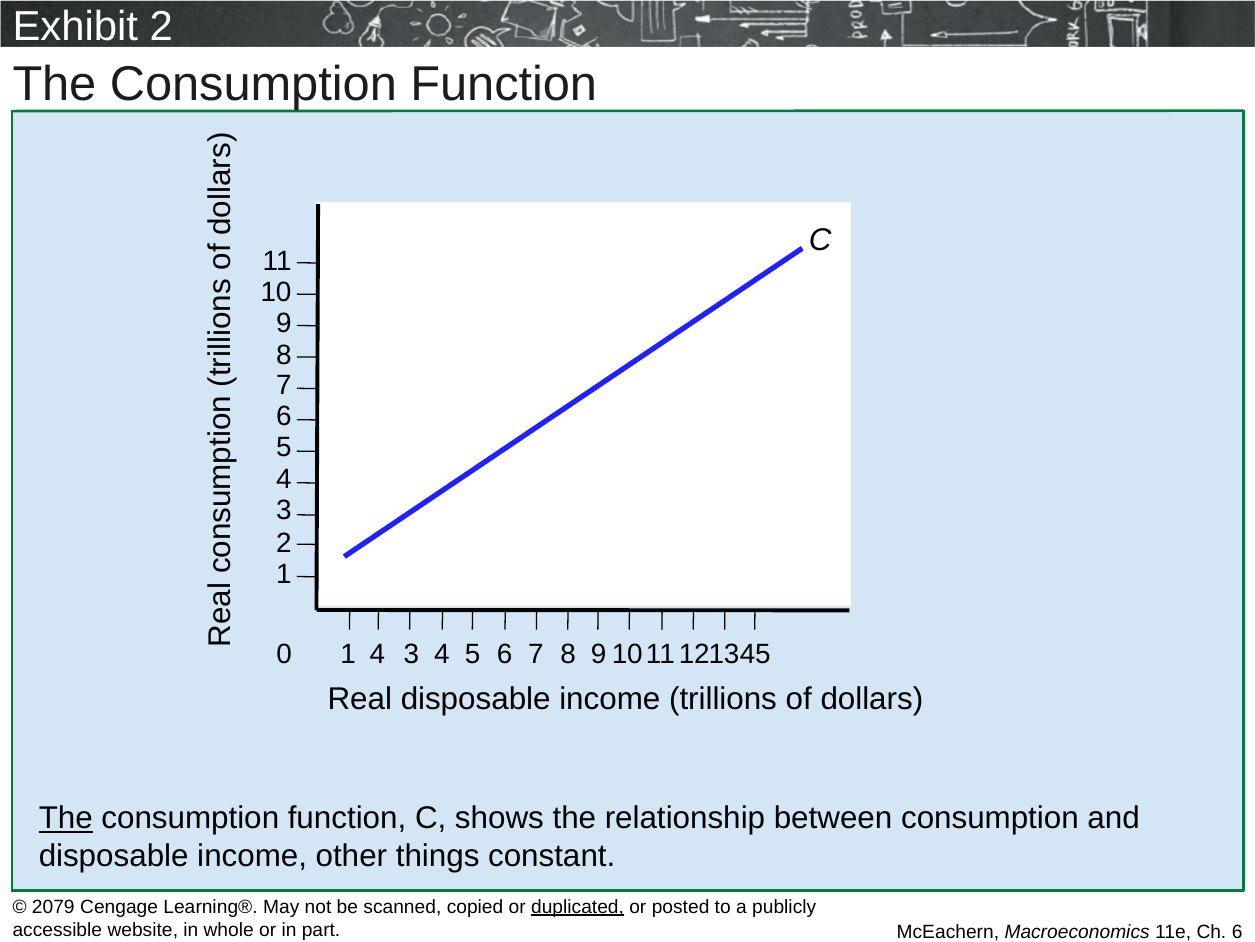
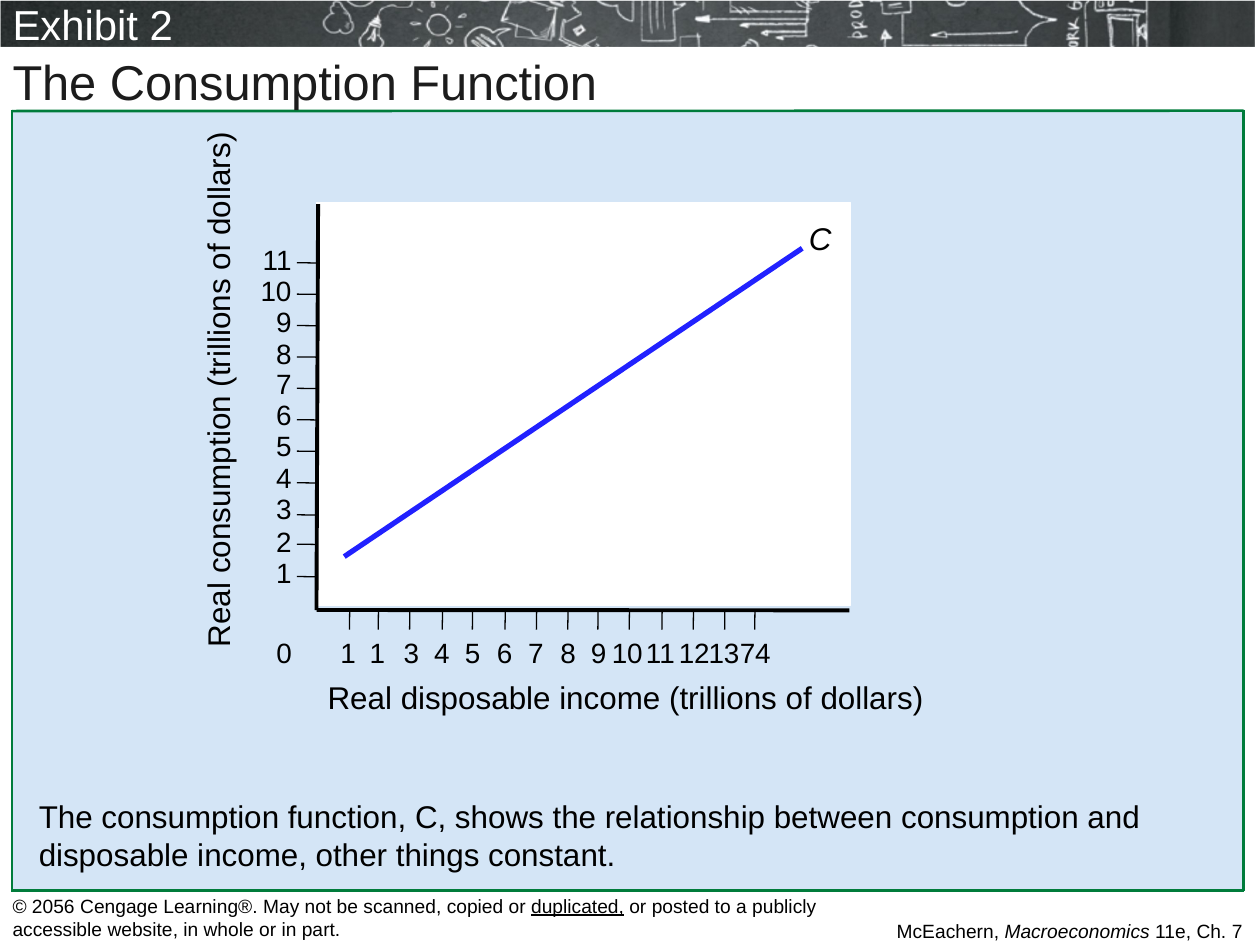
1 4: 4 -> 1
45: 45 -> 74
The at (66, 818) underline: present -> none
2079: 2079 -> 2056
6 at (1237, 931): 6 -> 7
